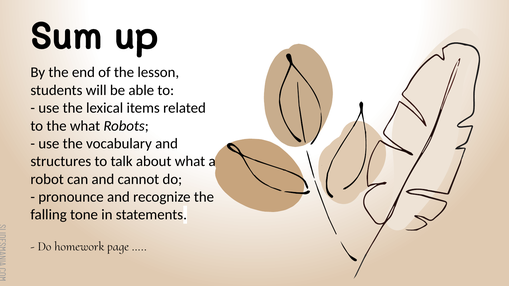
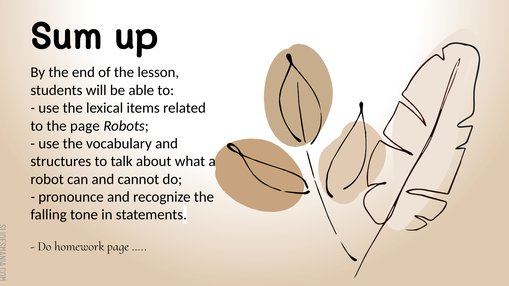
the what: what -> page
